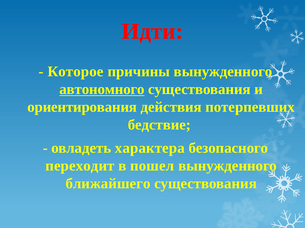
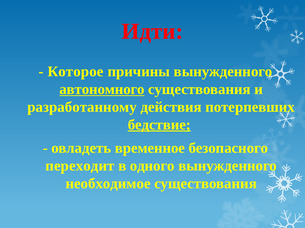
ориентирования: ориентирования -> разработанному
бедствие underline: none -> present
характера: характера -> временное
пошел: пошел -> одного
ближайшего: ближайшего -> необходимое
